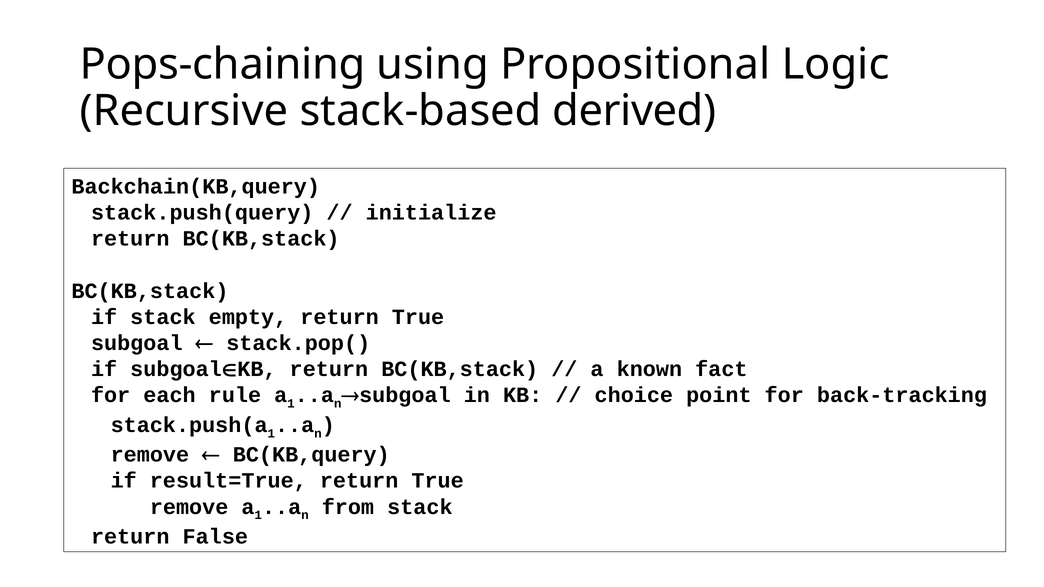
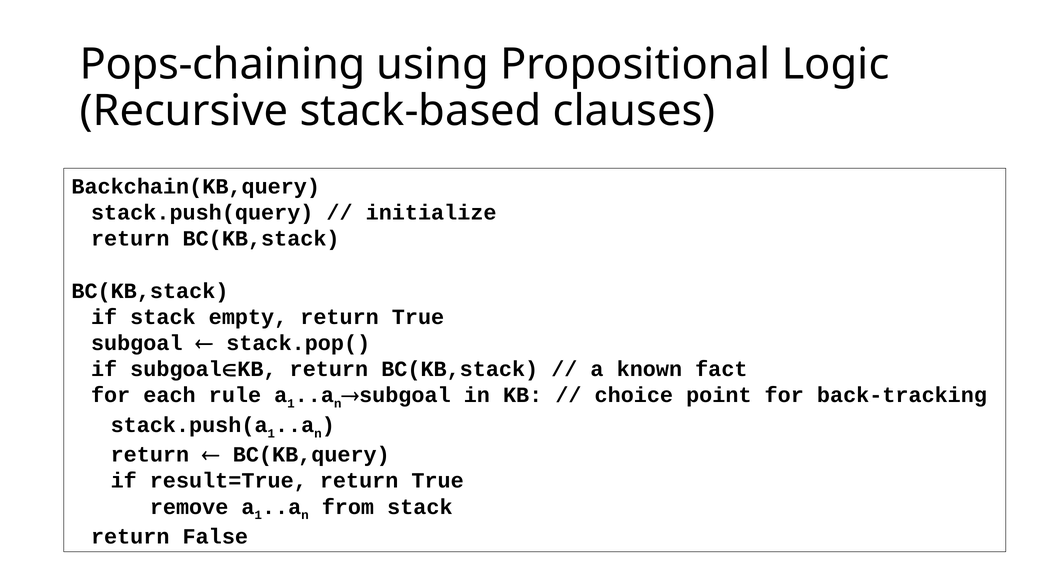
derived: derived -> clauses
remove at (150, 455): remove -> return
